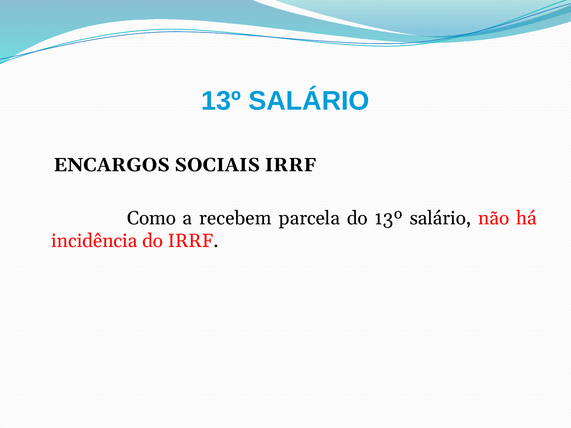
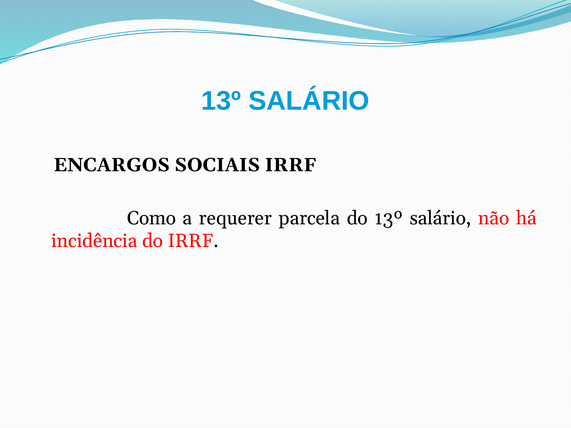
recebem: recebem -> requerer
